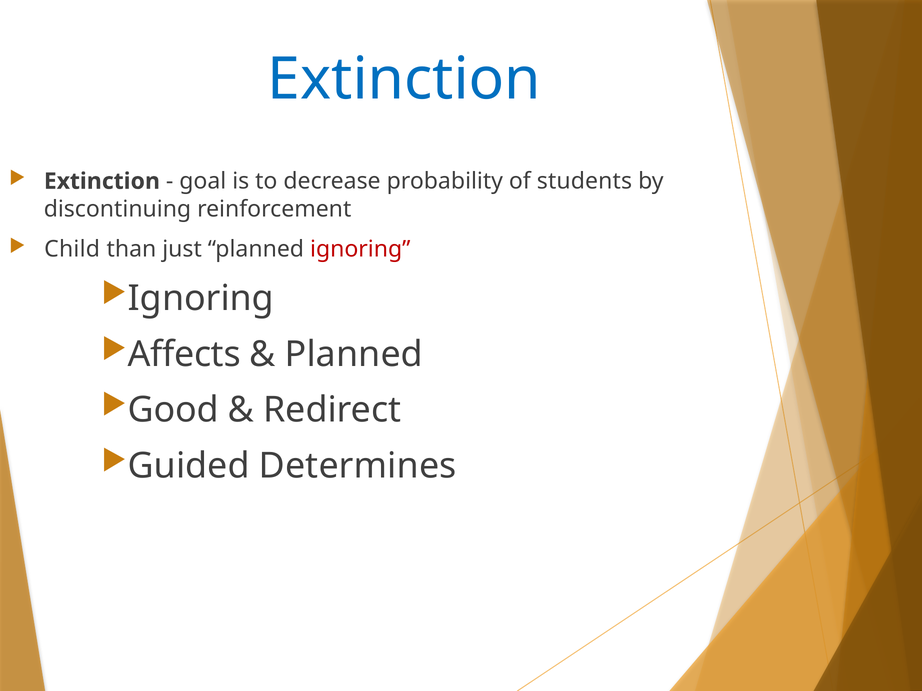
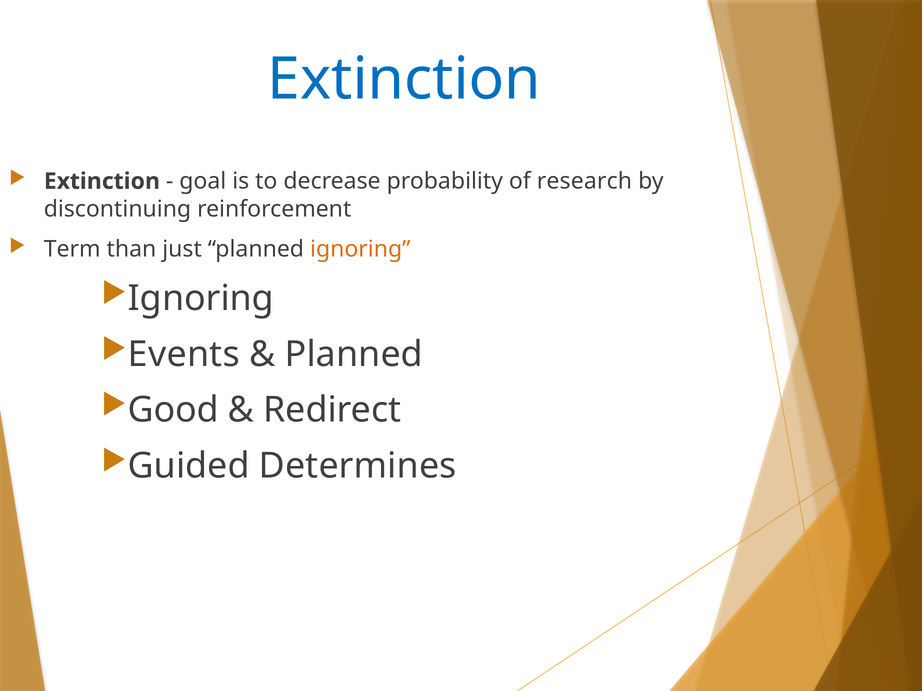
students: students -> research
Child: Child -> Term
ignoring at (360, 250) colour: red -> orange
Affects: Affects -> Events
